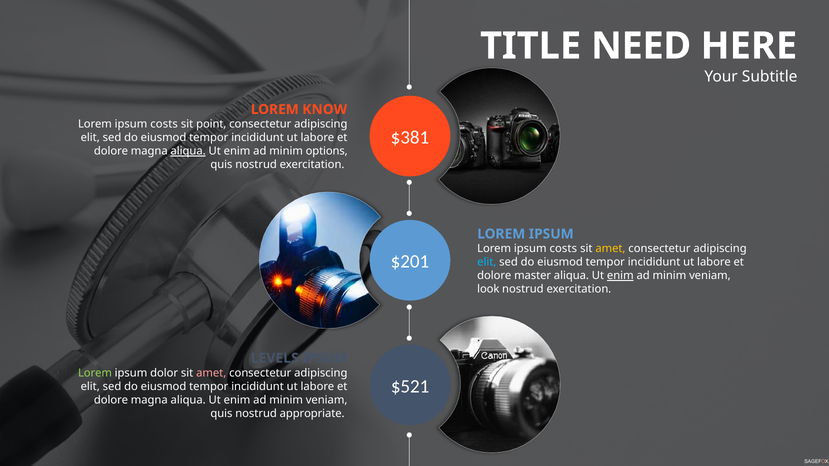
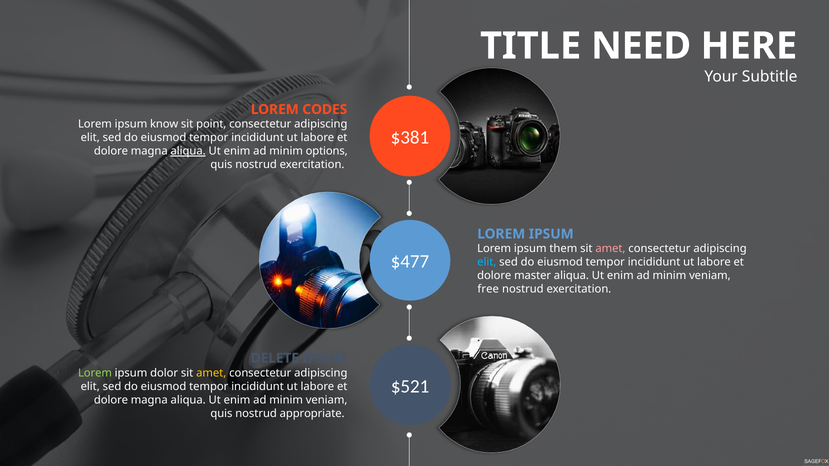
KNOW: KNOW -> CODES
costs at (164, 124): costs -> know
costs at (563, 249): costs -> them
amet at (610, 249) colour: yellow -> pink
$201: $201 -> $477
enim at (620, 276) underline: present -> none
look: look -> free
LEVELS: LEVELS -> DELETE
amet at (211, 373) colour: pink -> yellow
